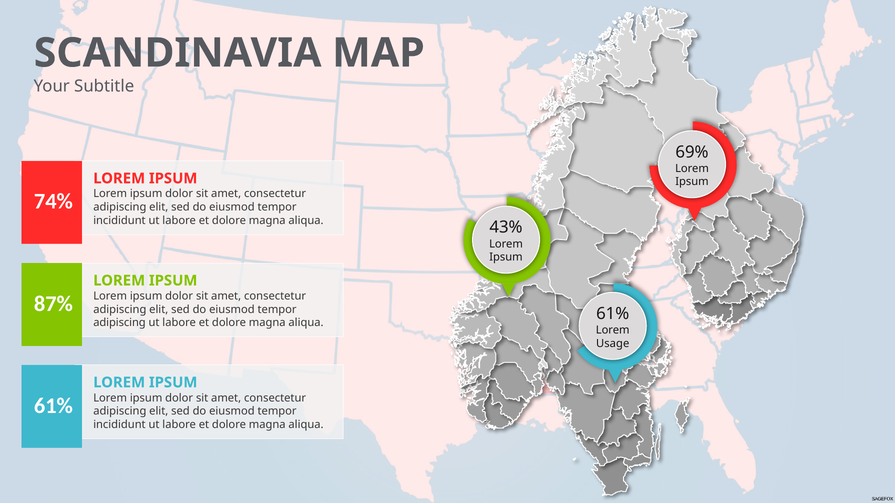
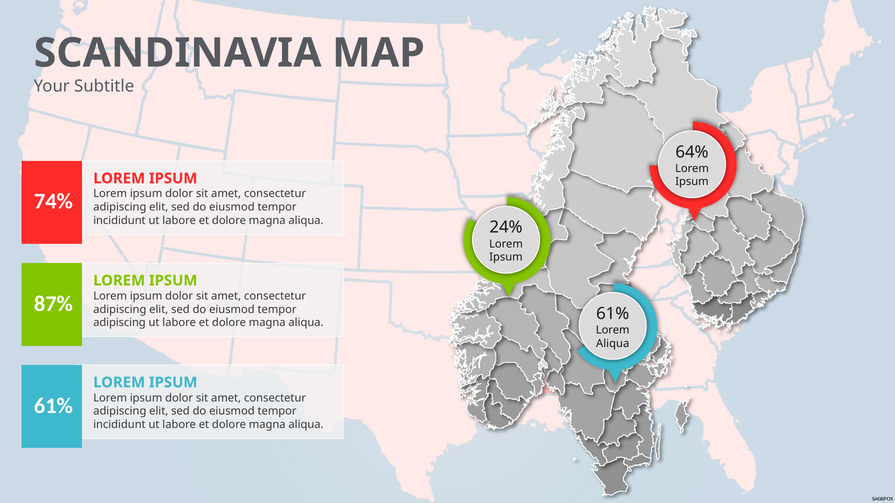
69%: 69% -> 64%
43%: 43% -> 24%
Usage at (613, 344): Usage -> Aliqua
